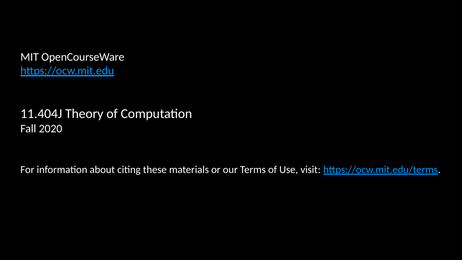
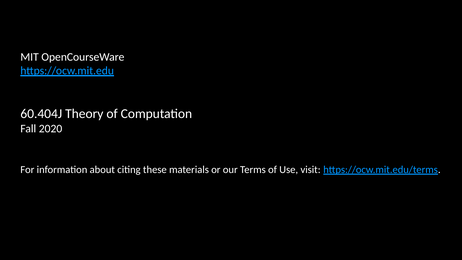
11.404J: 11.404J -> 60.404J
